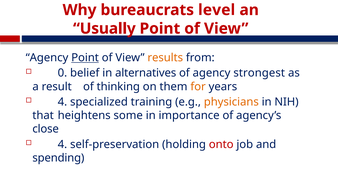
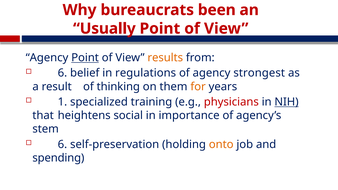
level: level -> been
0 at (62, 73): 0 -> 6
alternatives: alternatives -> regulations
4 at (62, 102): 4 -> 1
physicians colour: orange -> red
NIH underline: none -> present
some: some -> social
close: close -> stem
4 at (62, 144): 4 -> 6
onto colour: red -> orange
